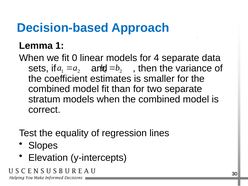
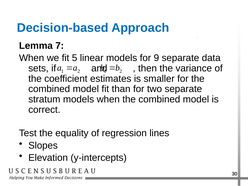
Lemma 1: 1 -> 7
0: 0 -> 5
4: 4 -> 9
